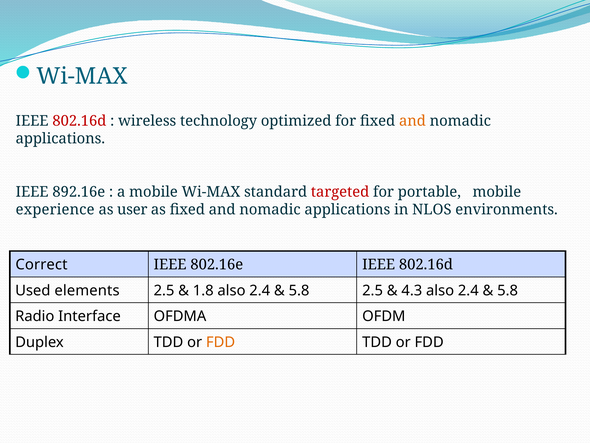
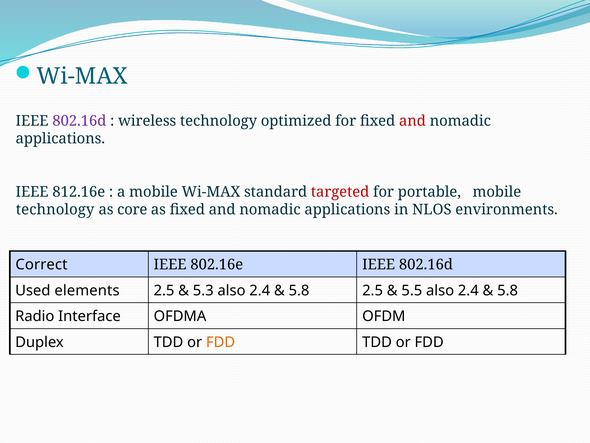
802.16d at (79, 121) colour: red -> purple
and at (412, 121) colour: orange -> red
892.16e: 892.16e -> 812.16e
experience at (55, 209): experience -> technology
user: user -> core
1.8: 1.8 -> 5.3
4.3: 4.3 -> 5.5
